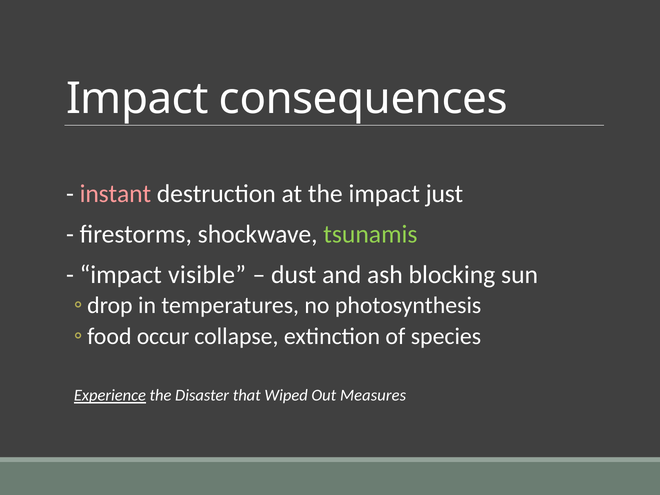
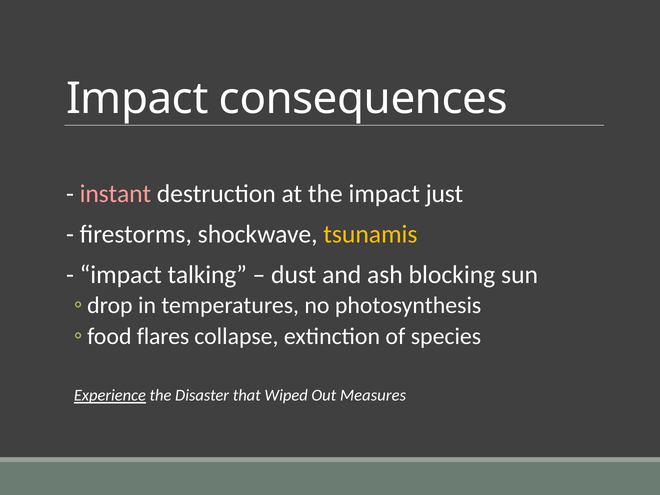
tsunamis colour: light green -> yellow
visible: visible -> talking
occur: occur -> flares
